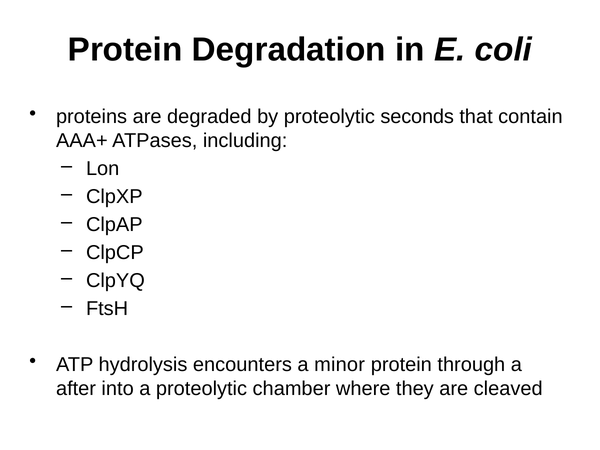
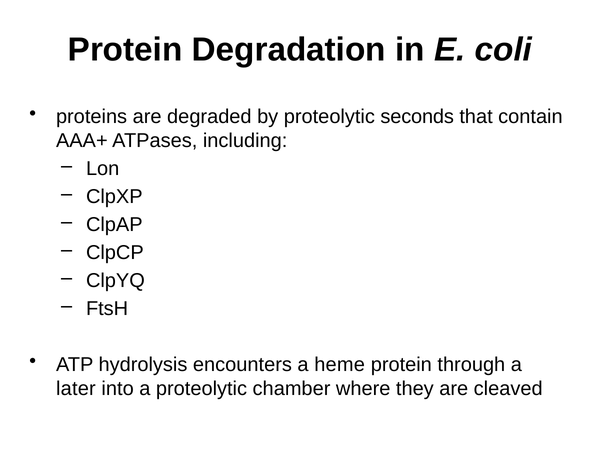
minor: minor -> heme
after: after -> later
